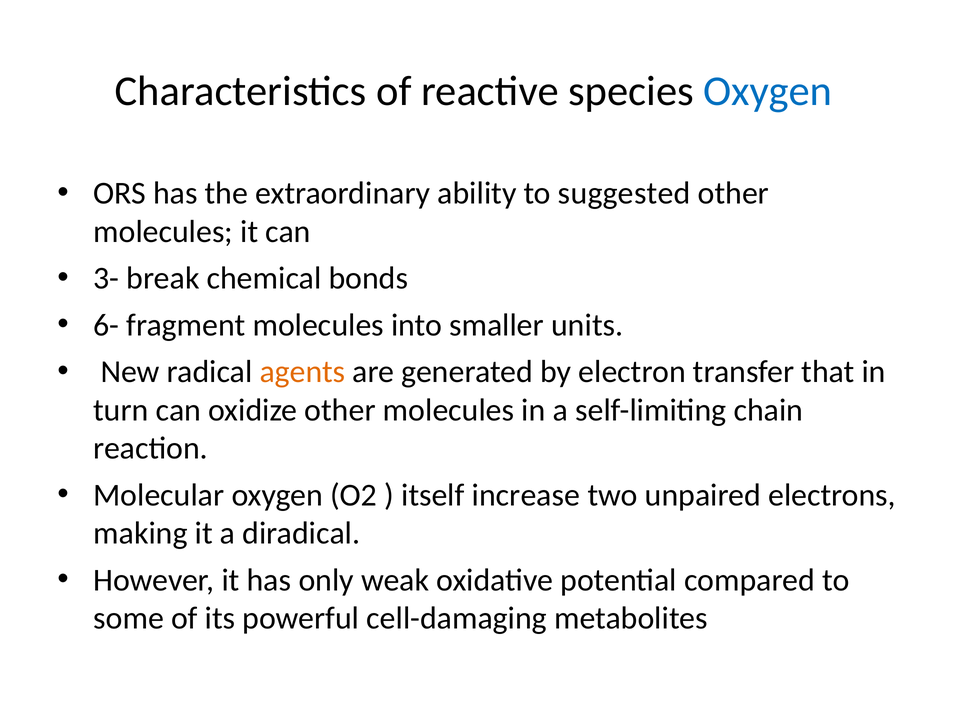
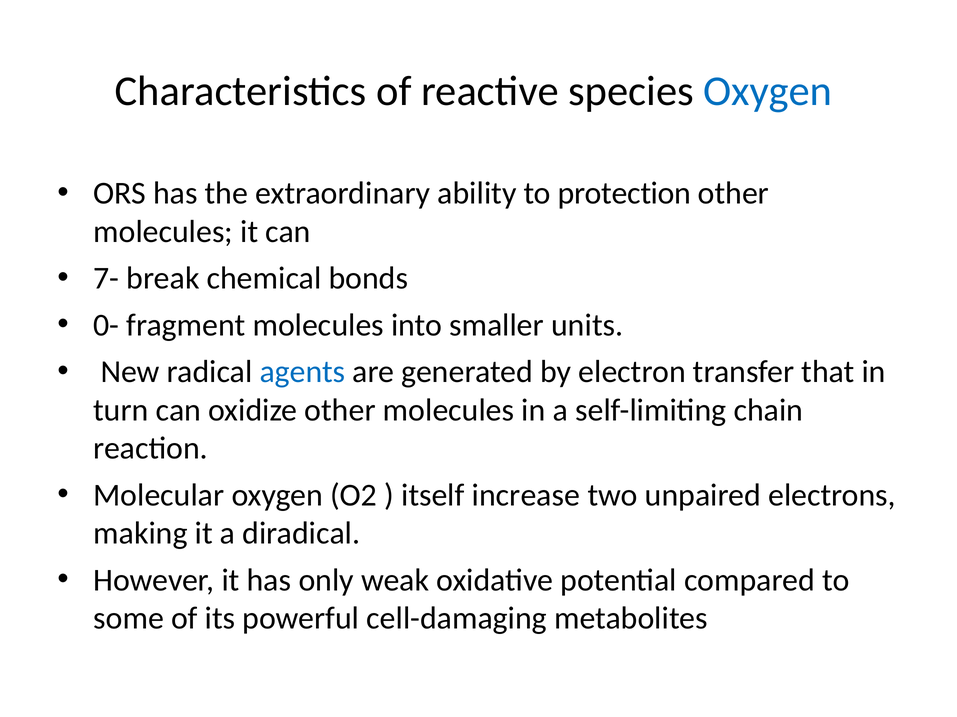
suggested: suggested -> protection
3-: 3- -> 7-
6-: 6- -> 0-
agents colour: orange -> blue
